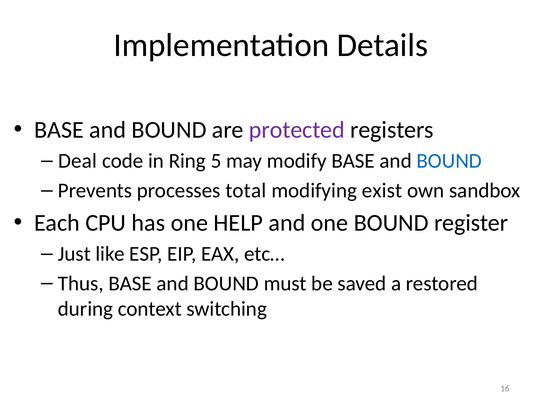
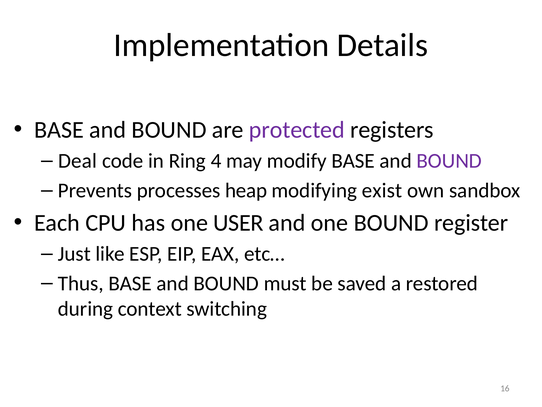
5: 5 -> 4
BOUND at (449, 161) colour: blue -> purple
total: total -> heap
HELP: HELP -> USER
